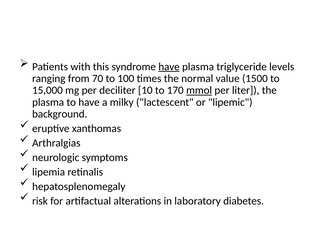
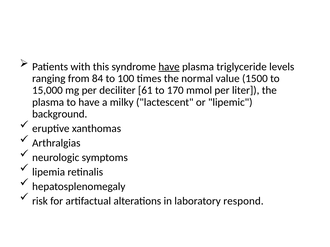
70: 70 -> 84
10: 10 -> 61
mmol underline: present -> none
diabetes: diabetes -> respond
